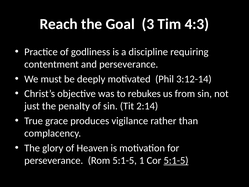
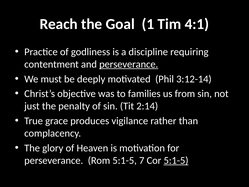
3: 3 -> 1
4:3: 4:3 -> 4:1
perseverance at (129, 64) underline: none -> present
rebukes: rebukes -> families
1: 1 -> 7
